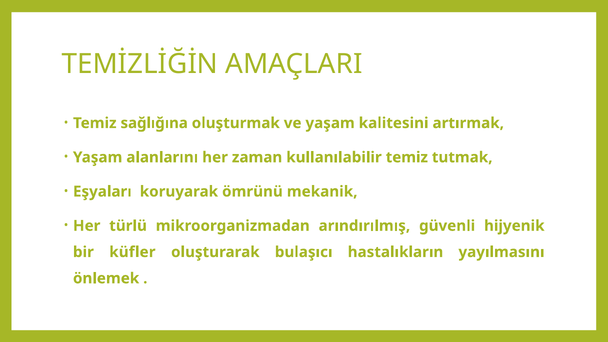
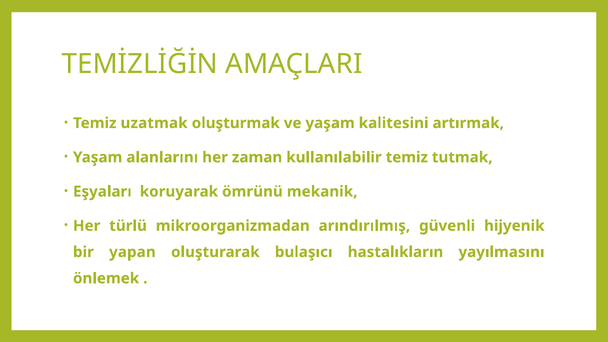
sağlığına: sağlığına -> uzatmak
küfler: küfler -> yapan
